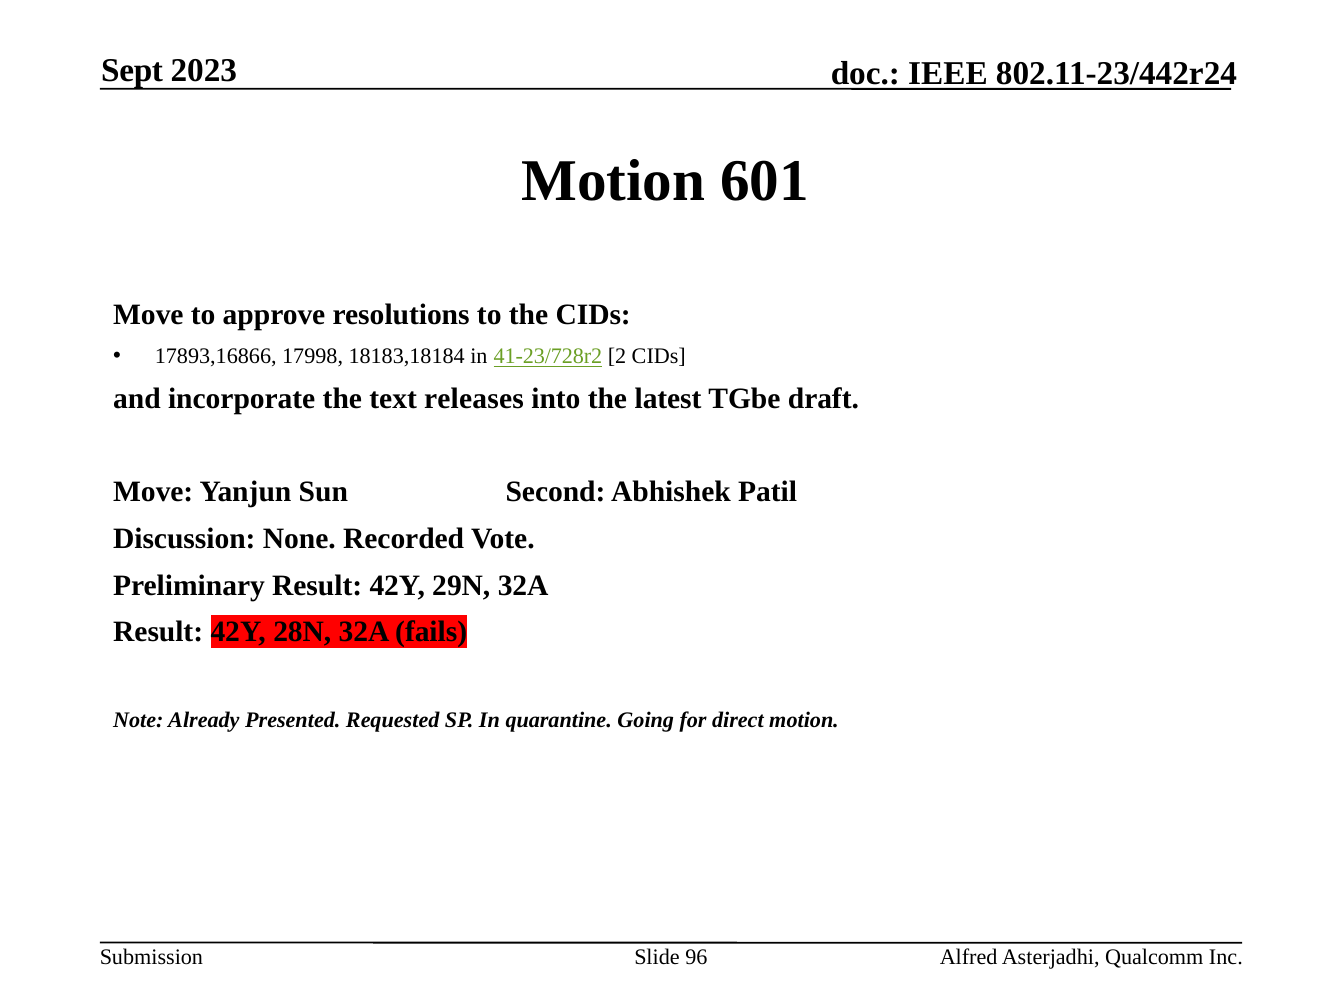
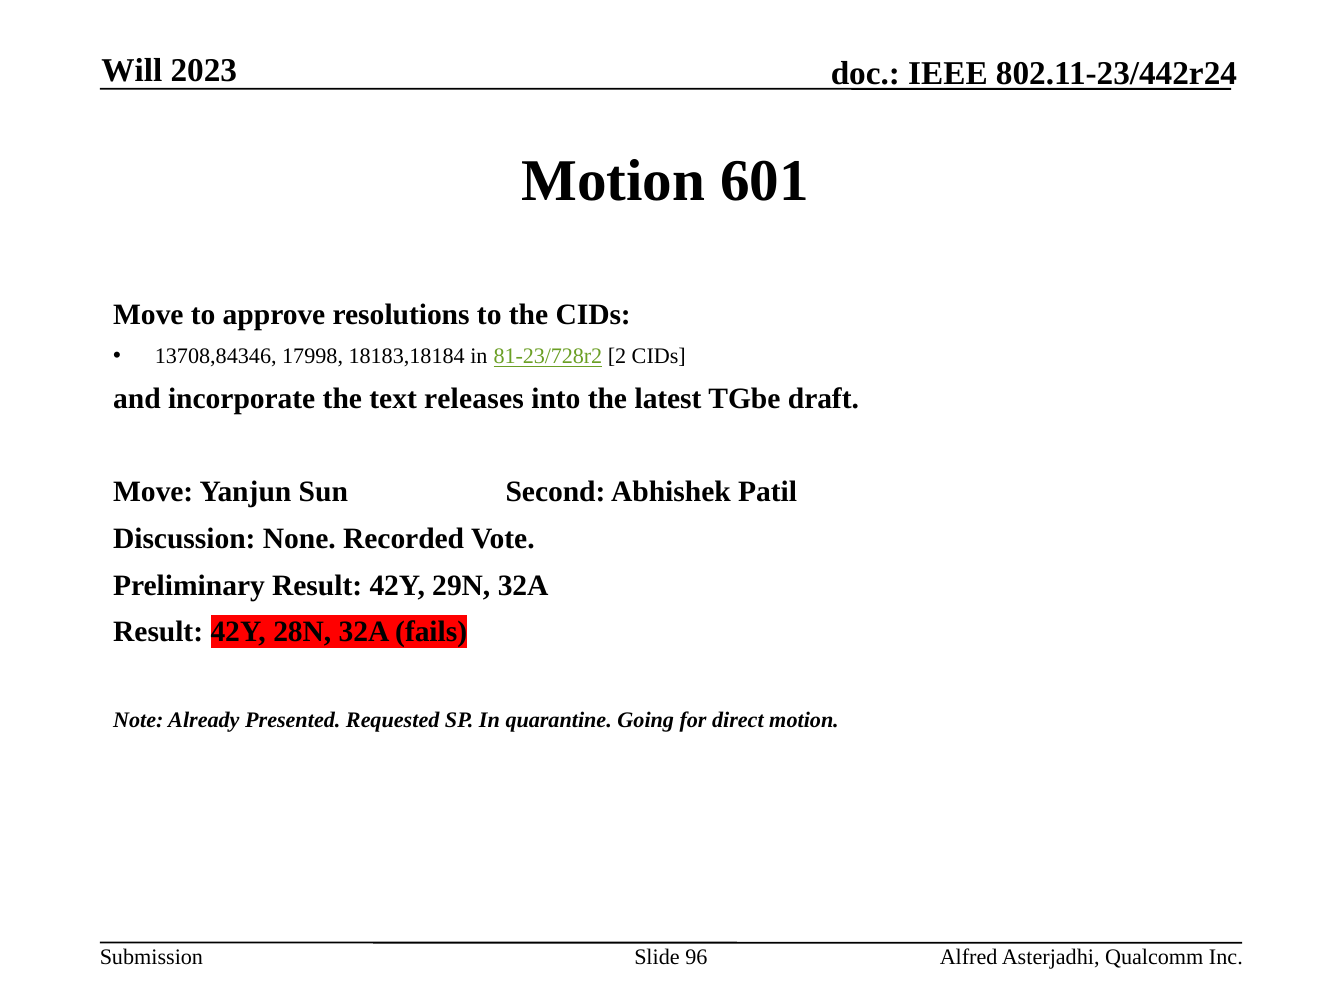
Sept: Sept -> Will
17893,16866: 17893,16866 -> 13708,84346
41-23/728r2: 41-23/728r2 -> 81-23/728r2
